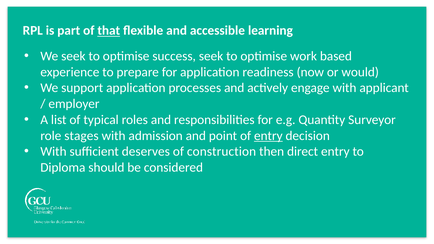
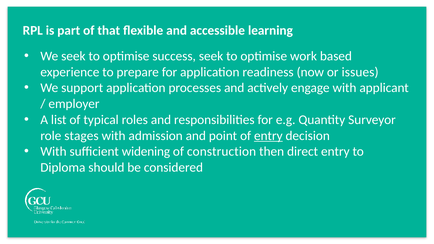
that underline: present -> none
would: would -> issues
deserves: deserves -> widening
